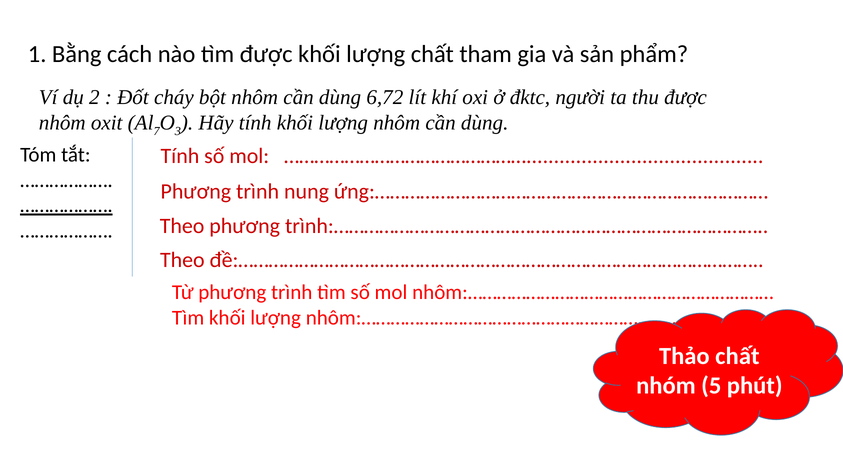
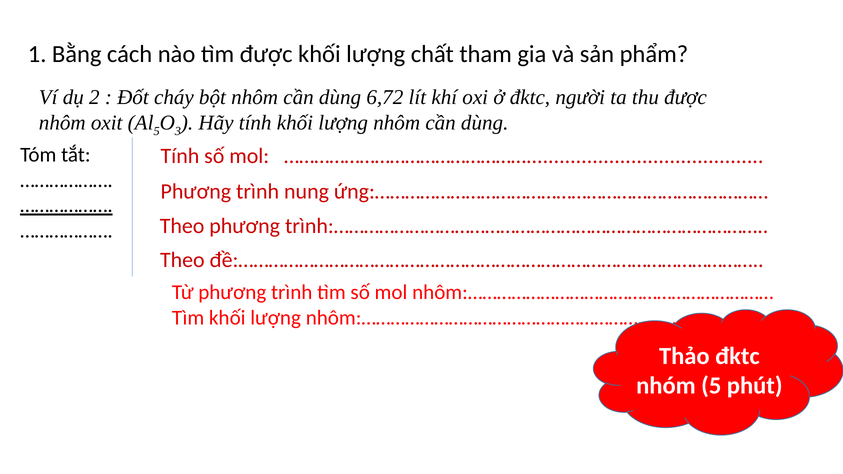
7 at (157, 131): 7 -> 5
Thảo chất: chất -> đktc
